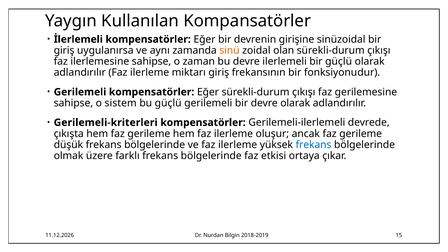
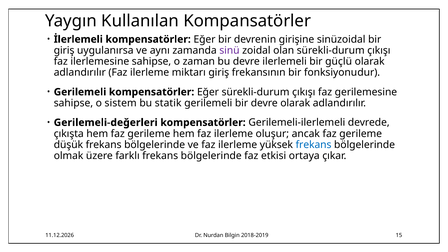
sinü colour: orange -> purple
bu güçlü: güçlü -> statik
Gerilemeli-kriterleri: Gerilemeli-kriterleri -> Gerilemeli-değerleri
